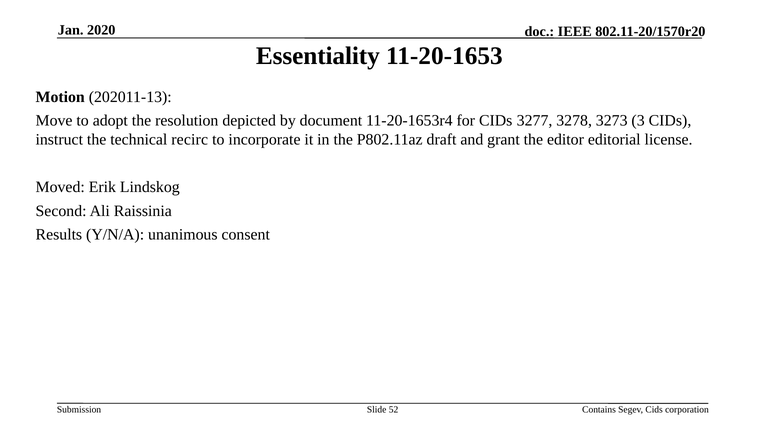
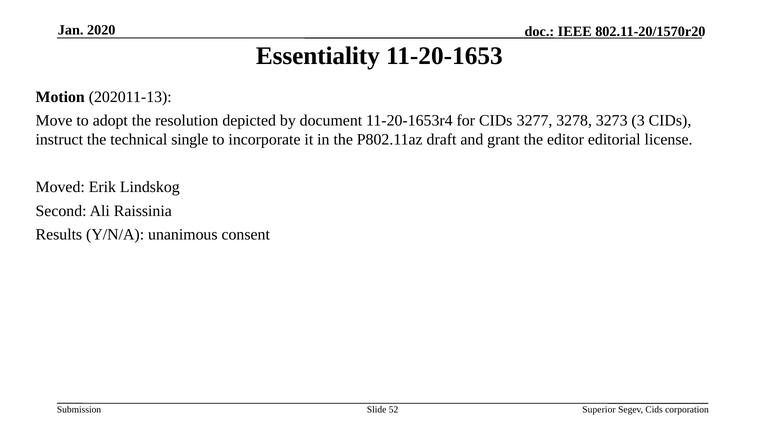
recirc: recirc -> single
Contains: Contains -> Superior
